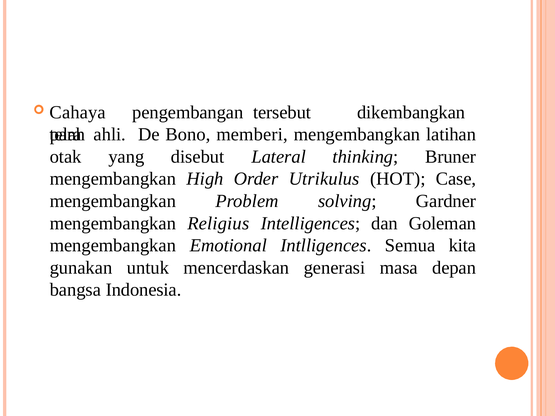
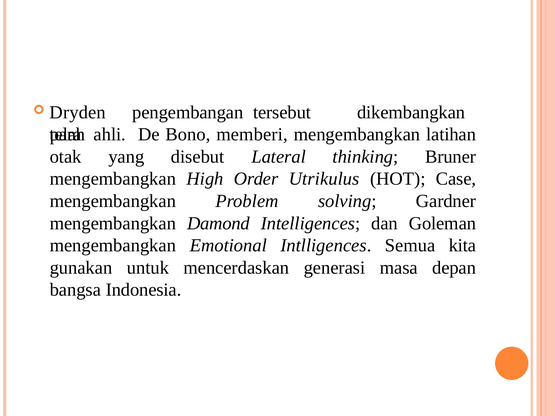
Cahaya: Cahaya -> Dryden
Religius: Religius -> Damond
